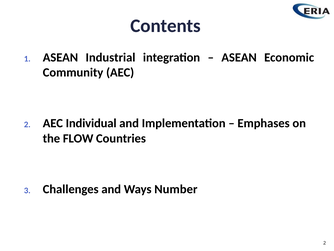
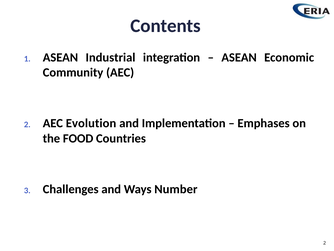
Individual: Individual -> Evolution
FLOW: FLOW -> FOOD
